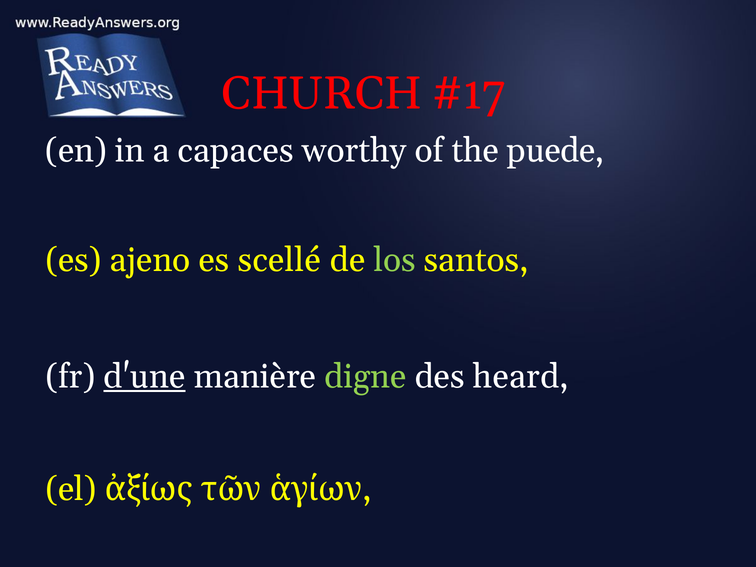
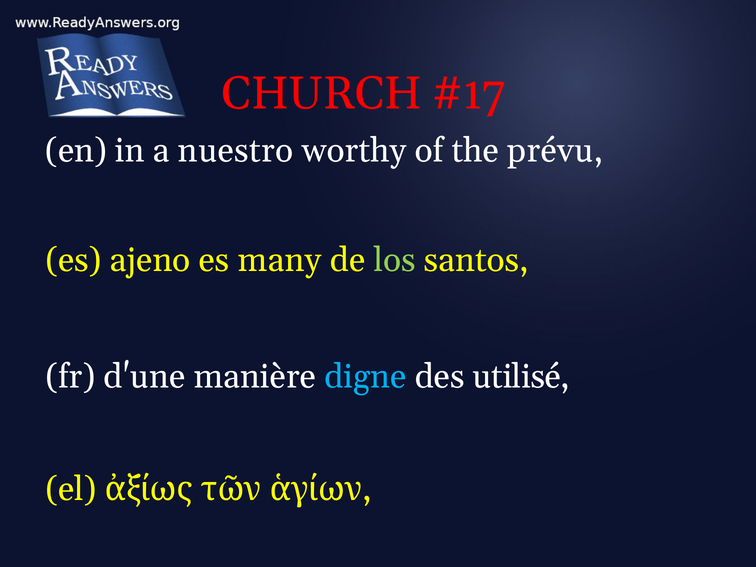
capaces: capaces -> nuestro
puede: puede -> prévu
scellé: scellé -> many
d'une underline: present -> none
digne colour: light green -> light blue
heard: heard -> utilisé
